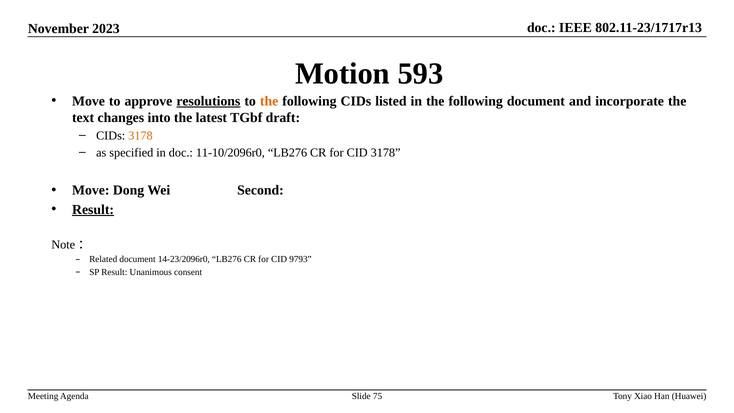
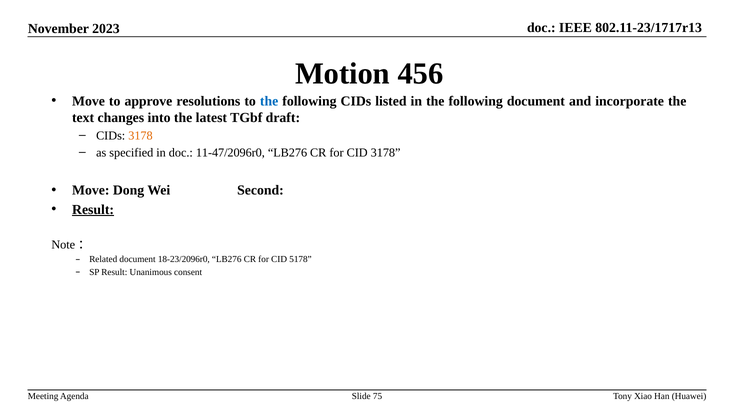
593: 593 -> 456
resolutions underline: present -> none
the at (269, 101) colour: orange -> blue
11-10/2096r0: 11-10/2096r0 -> 11-47/2096r0
14-23/2096r0: 14-23/2096r0 -> 18-23/2096r0
9793: 9793 -> 5178
